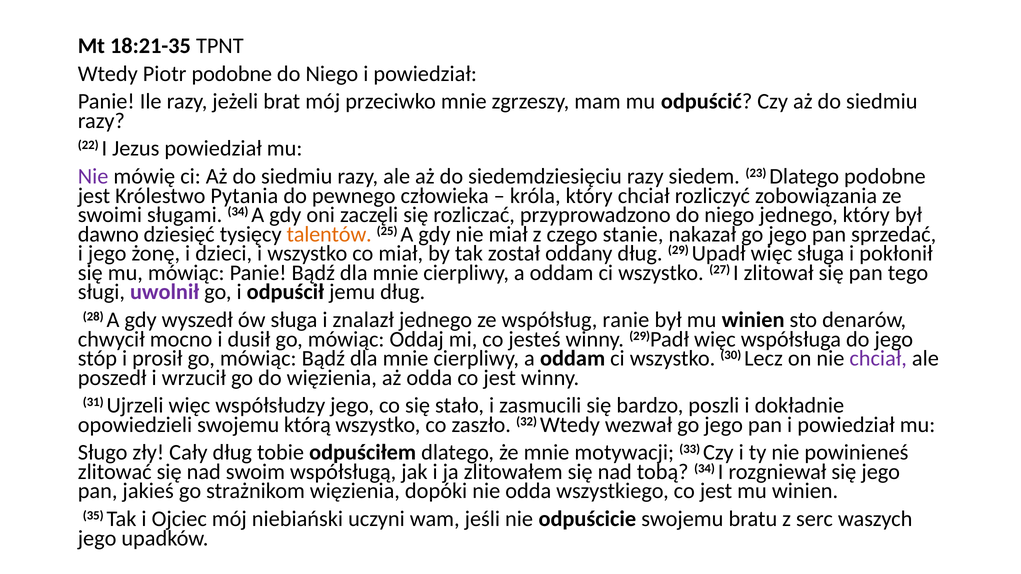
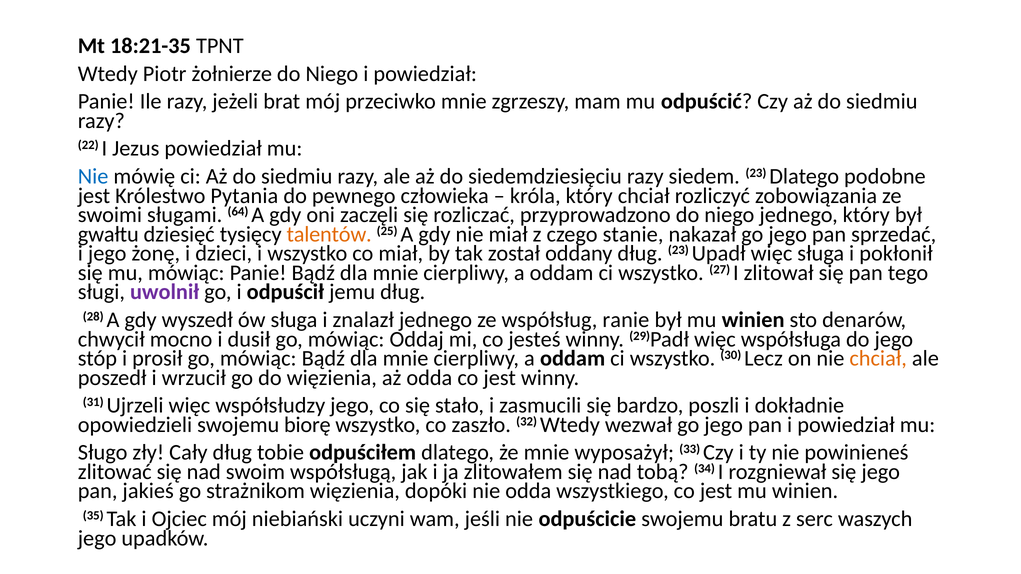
Piotr podobne: podobne -> żołnierze
Nie at (93, 176) colour: purple -> blue
sługami 34: 34 -> 64
dawno: dawno -> gwałtu
dług 29: 29 -> 23
chciał at (878, 359) colour: purple -> orange
którą: którą -> biorę
motywacji: motywacji -> wyposażył
